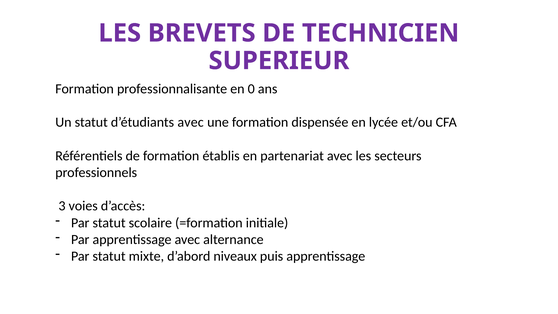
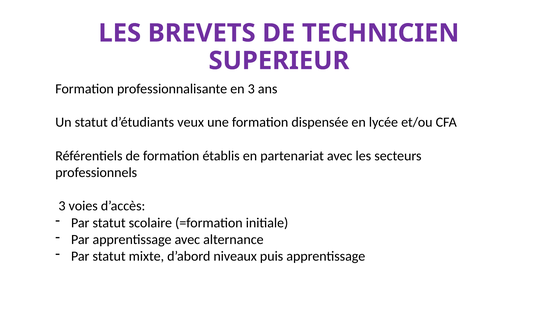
en 0: 0 -> 3
d’étudiants avec: avec -> veux
